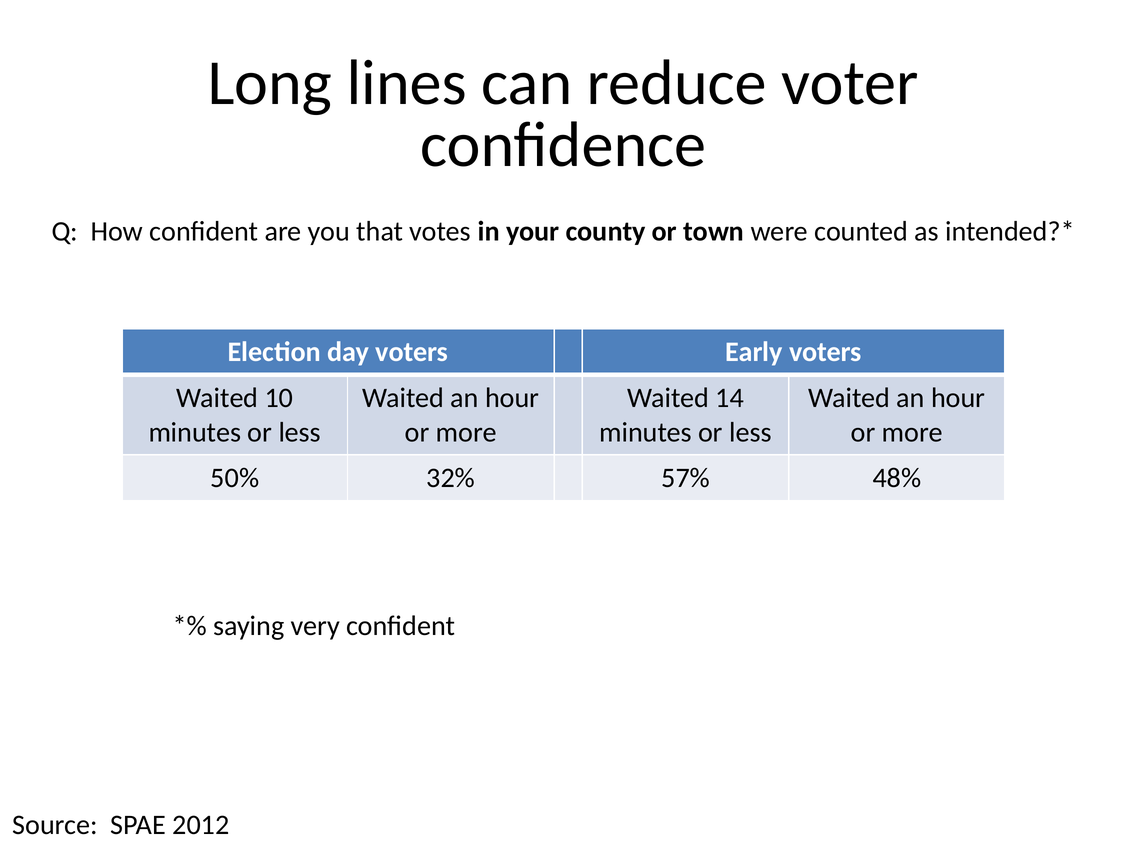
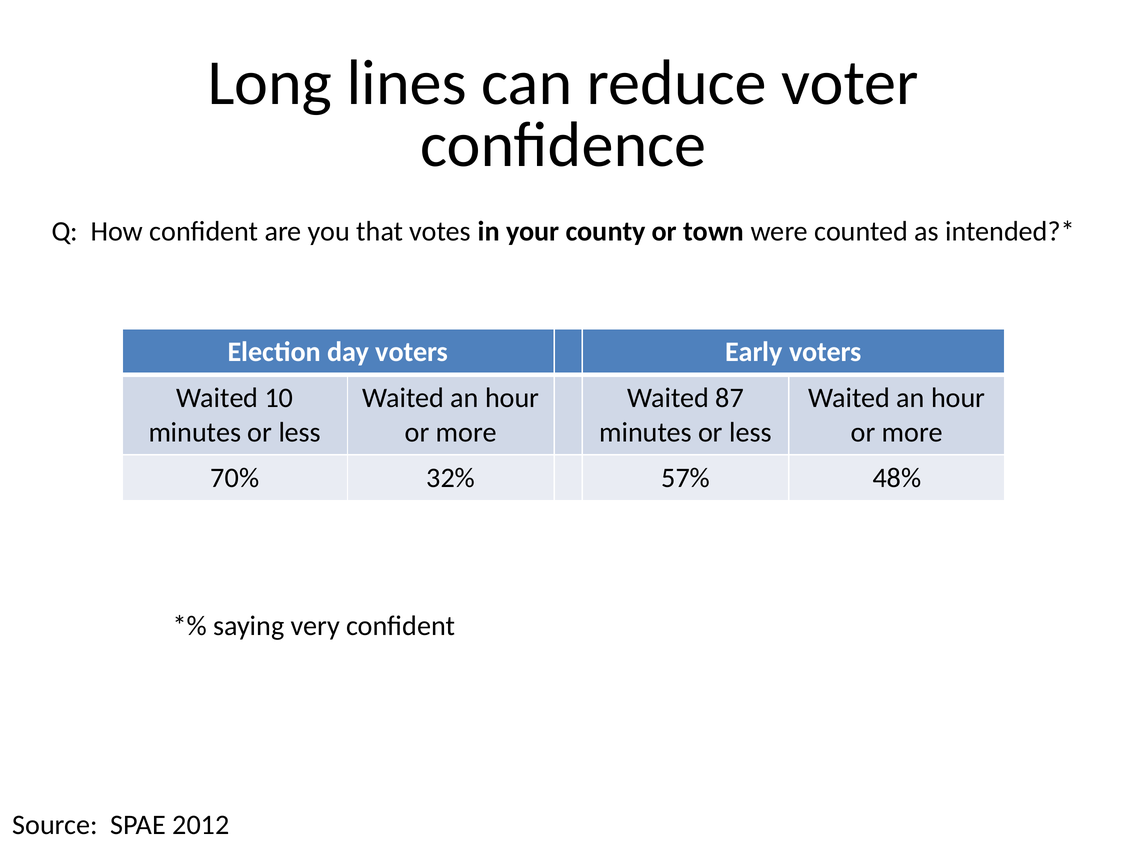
14: 14 -> 87
50%: 50% -> 70%
